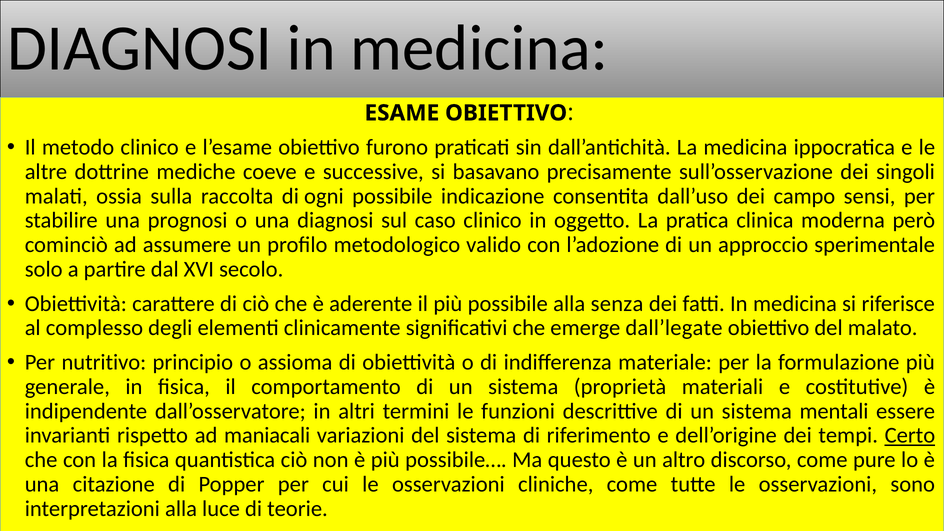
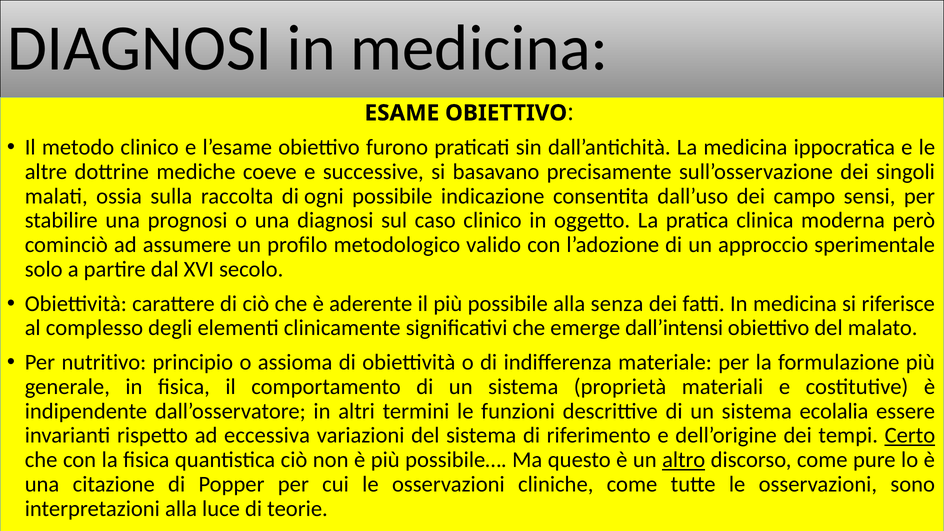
dall’legate: dall’legate -> dall’intensi
mentali: mentali -> ecolalia
maniacali: maniacali -> eccessiva
altro underline: none -> present
